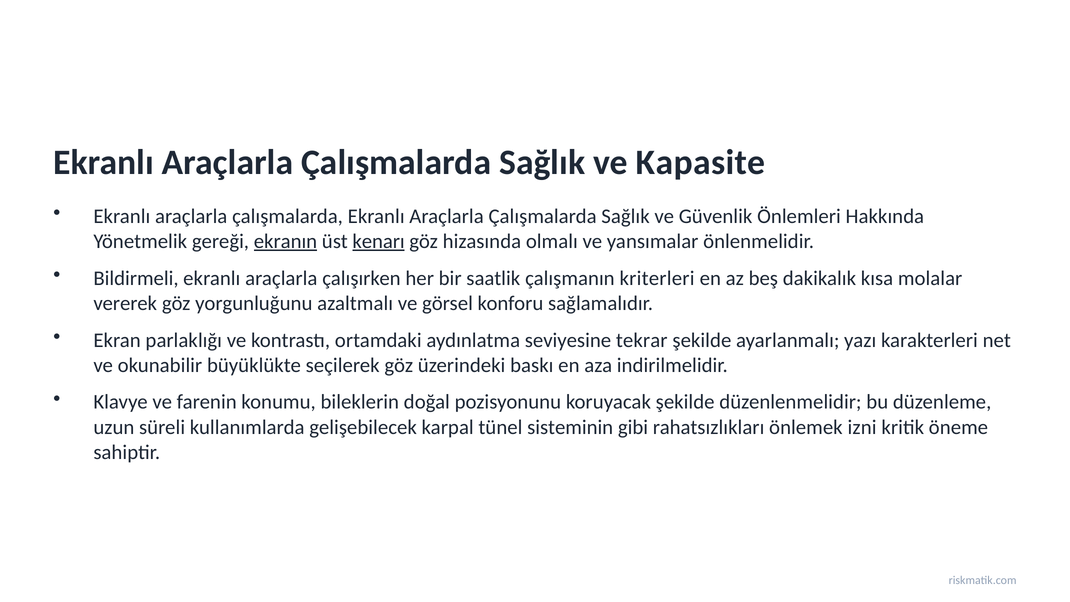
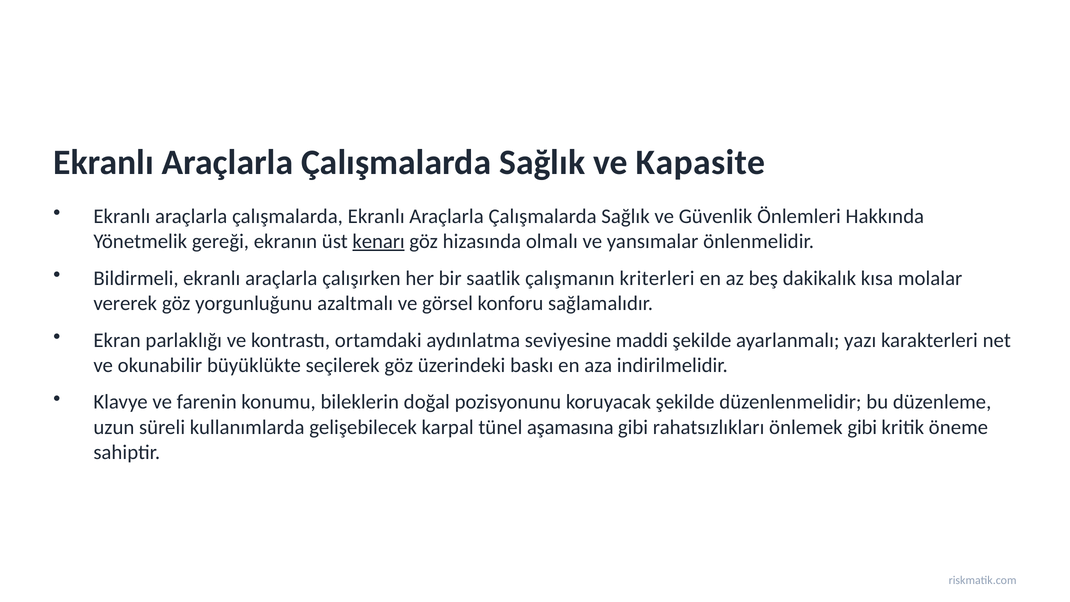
ekranın underline: present -> none
tekrar: tekrar -> maddi
sisteminin: sisteminin -> aşamasına
önlemek izni: izni -> gibi
